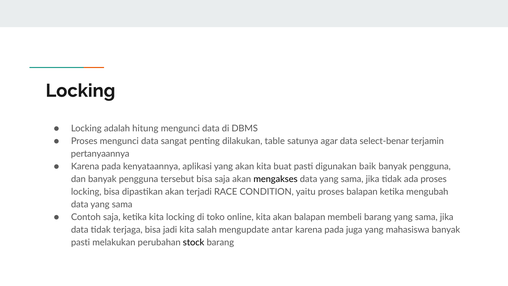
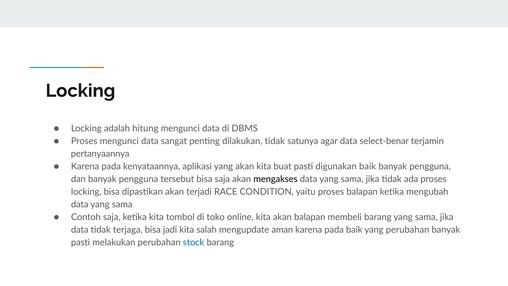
dilakukan table: table -> tidak
kita locking: locking -> tombol
antar: antar -> aman
pada juga: juga -> baik
yang mahasiswa: mahasiswa -> perubahan
stock colour: black -> blue
